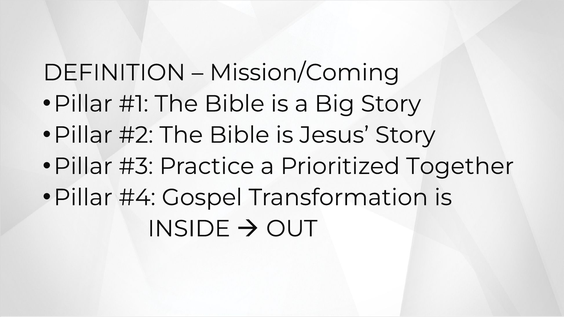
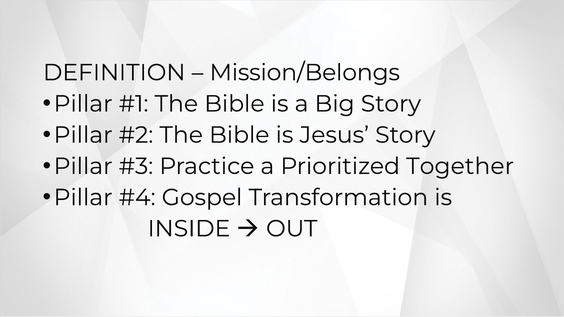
Mission/Coming: Mission/Coming -> Mission/Belongs
